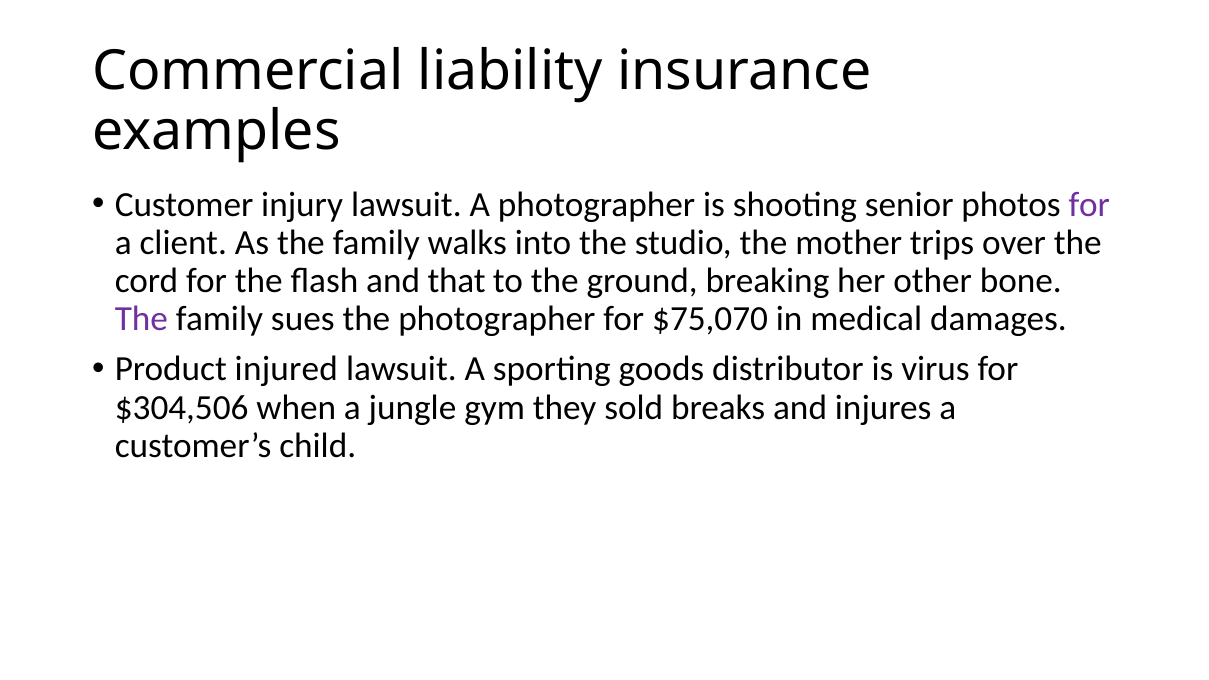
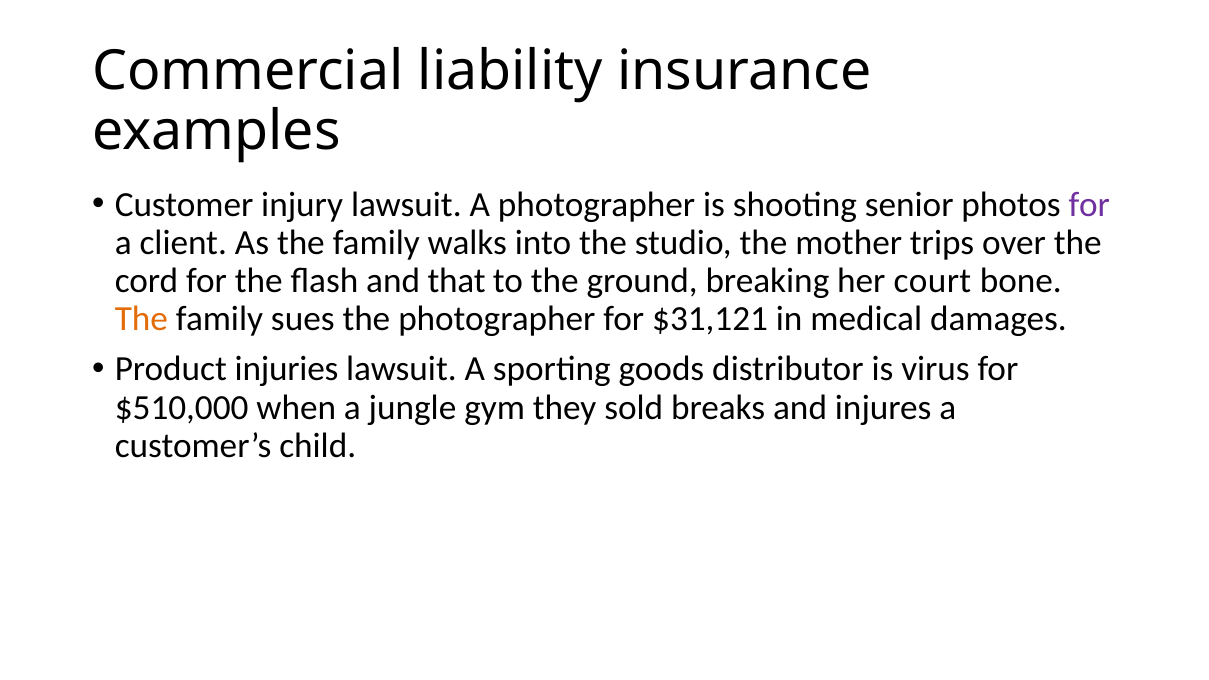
other: other -> court
The at (141, 319) colour: purple -> orange
$75,070: $75,070 -> $31,121
injured: injured -> injuries
$304,506: $304,506 -> $510,000
